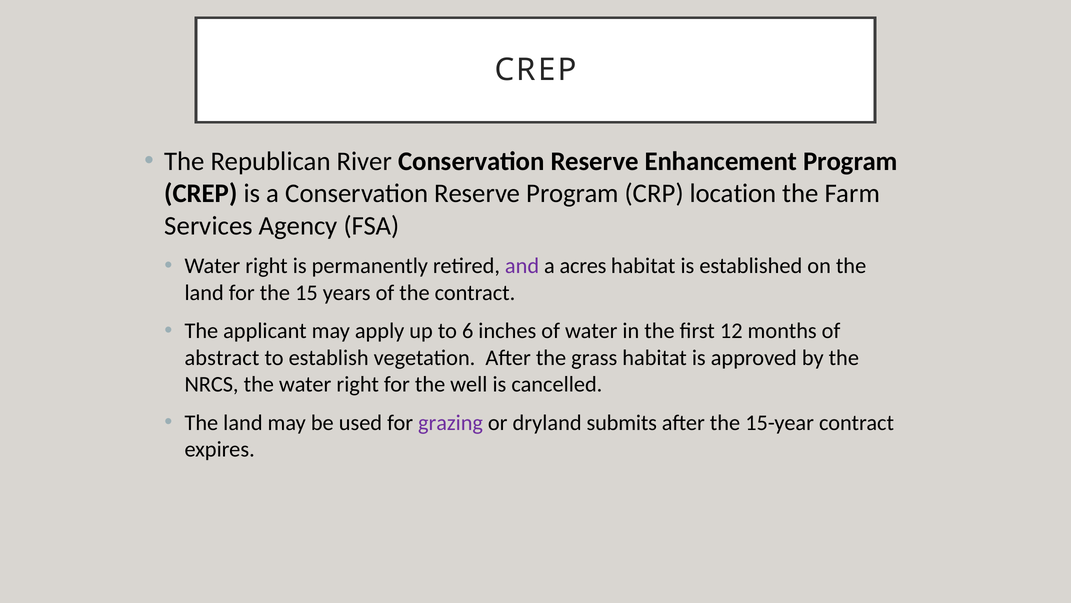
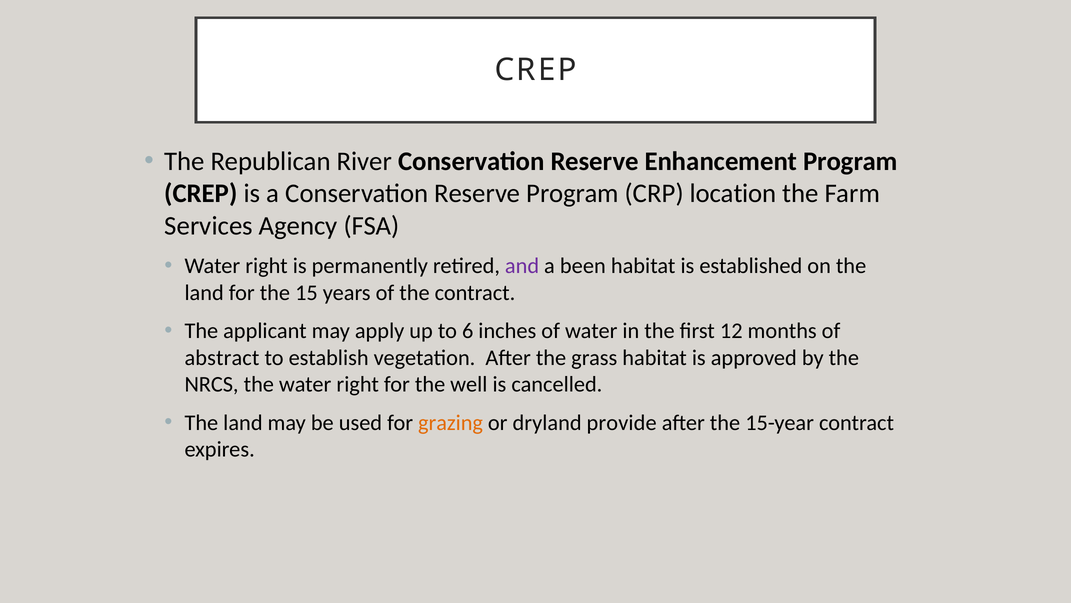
acres: acres -> been
grazing colour: purple -> orange
submits: submits -> provide
